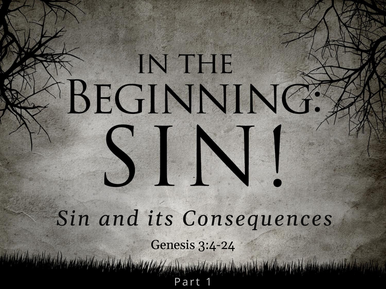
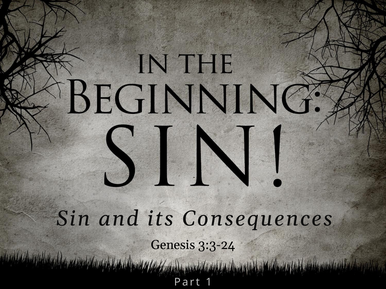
3:4-24: 3:4-24 -> 3:3-24
